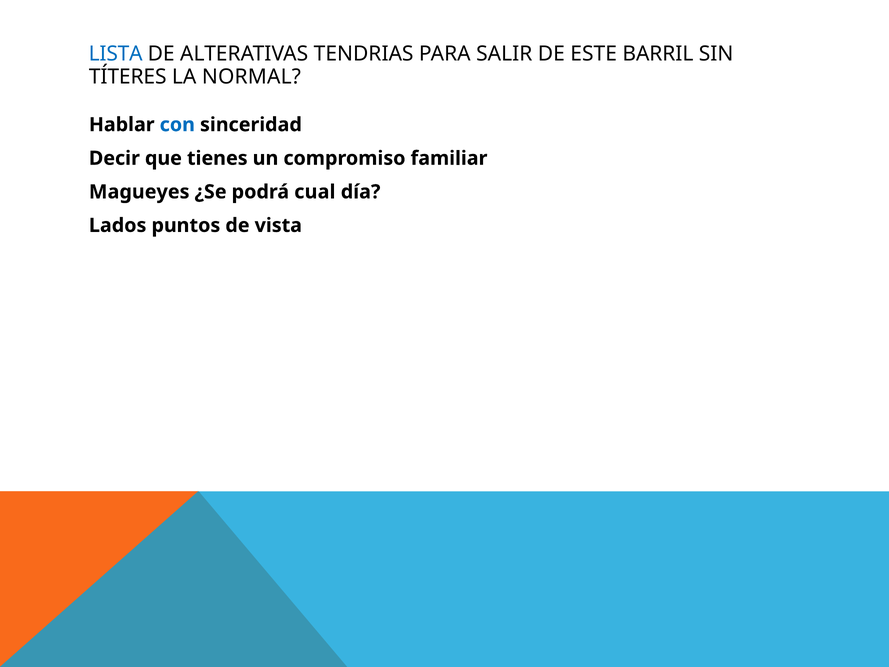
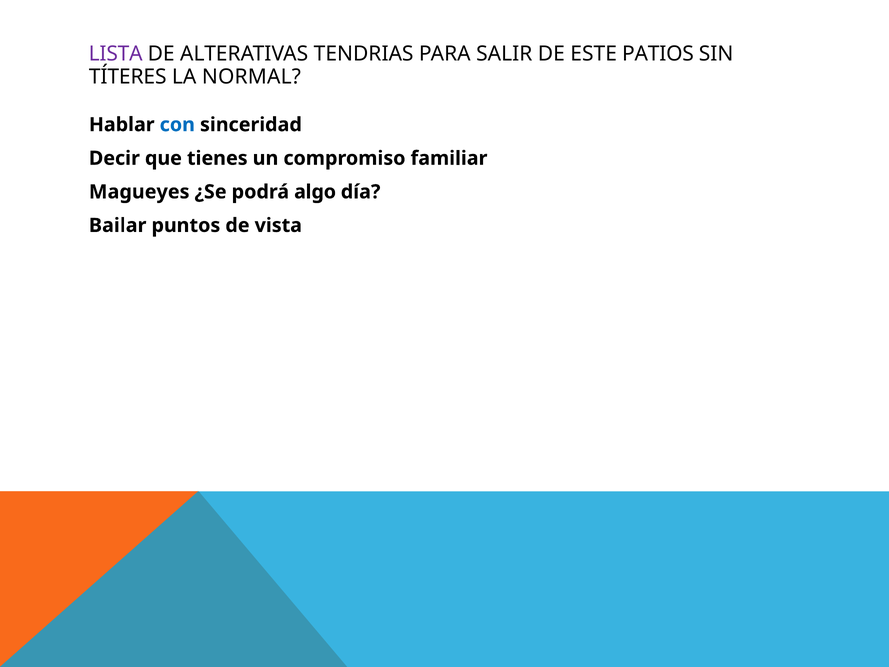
LISTA colour: blue -> purple
BARRIL: BARRIL -> PATIOS
cual: cual -> algo
Lados: Lados -> Bailar
